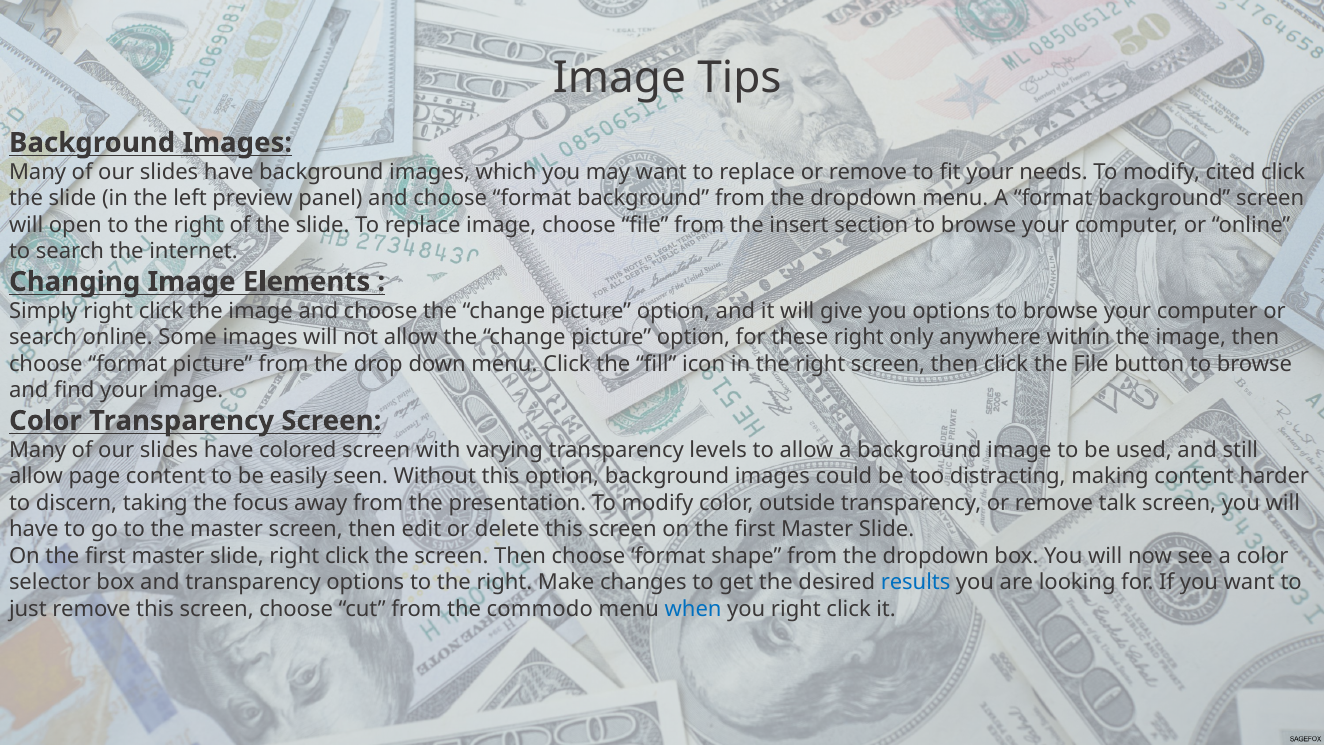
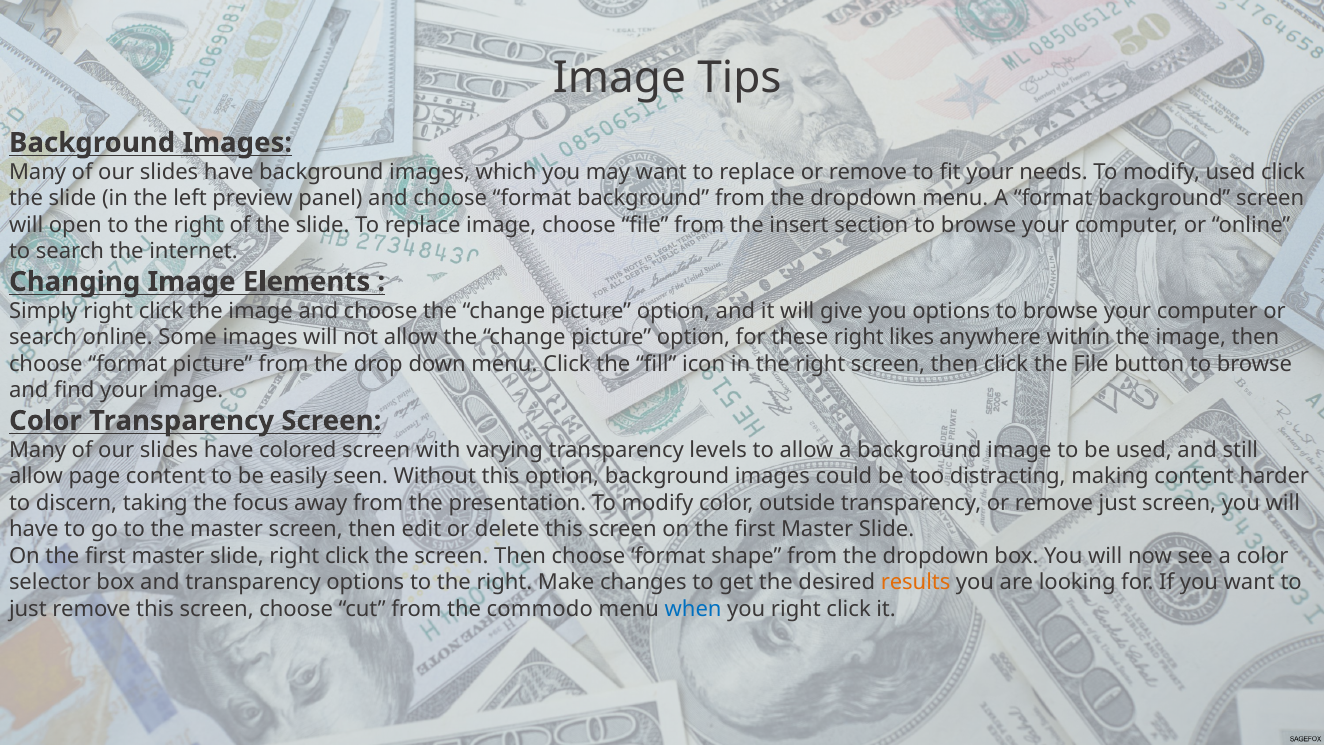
modify cited: cited -> used
only: only -> likes
remove talk: talk -> just
results colour: blue -> orange
